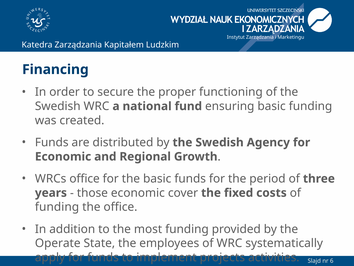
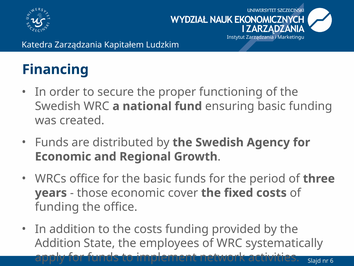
the most: most -> costs
Operate at (58, 243): Operate -> Addition
projects: projects -> network
